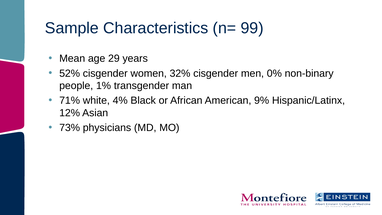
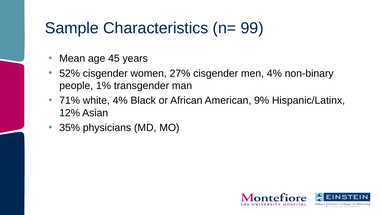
29: 29 -> 45
32%: 32% -> 27%
men 0%: 0% -> 4%
73%: 73% -> 35%
